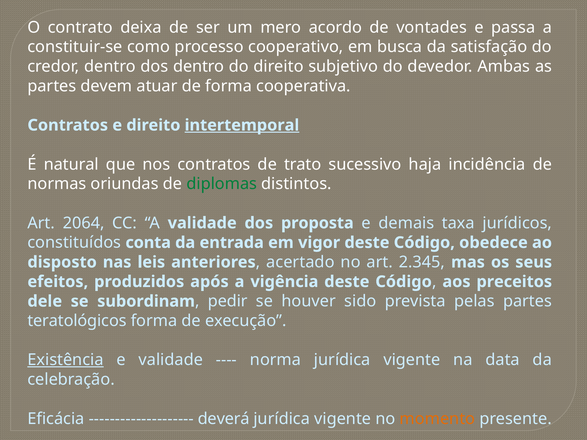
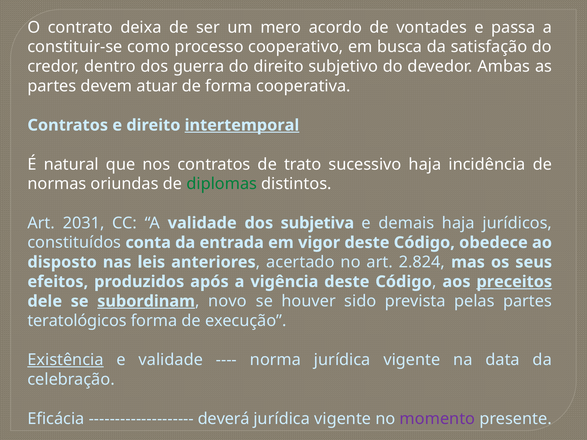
dos dentro: dentro -> guerra
2064: 2064 -> 2031
proposta: proposta -> subjetiva
demais taxa: taxa -> haja
2.345: 2.345 -> 2.824
preceitos underline: none -> present
subordinam underline: none -> present
pedir: pedir -> novo
momento colour: orange -> purple
